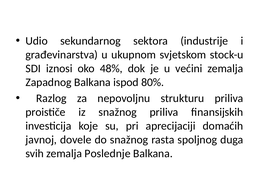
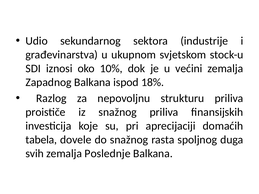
48%: 48% -> 10%
80%: 80% -> 18%
javnoj: javnoj -> tabela
